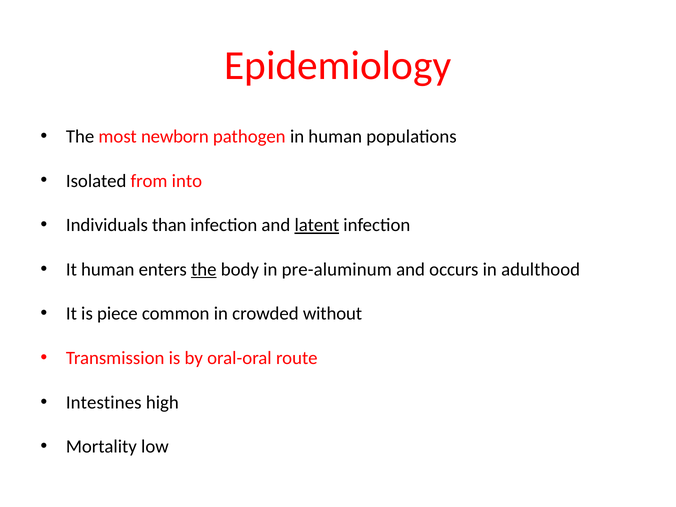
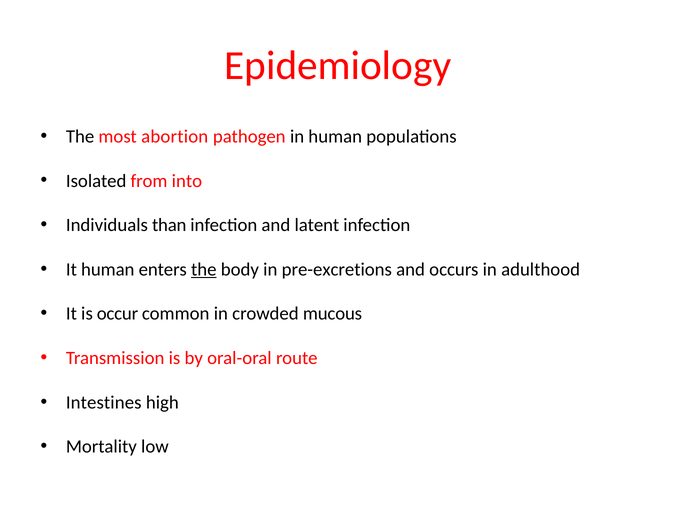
newborn: newborn -> abortion
latent underline: present -> none
pre-aluminum: pre-aluminum -> pre-excretions
piece: piece -> occur
without: without -> mucous
